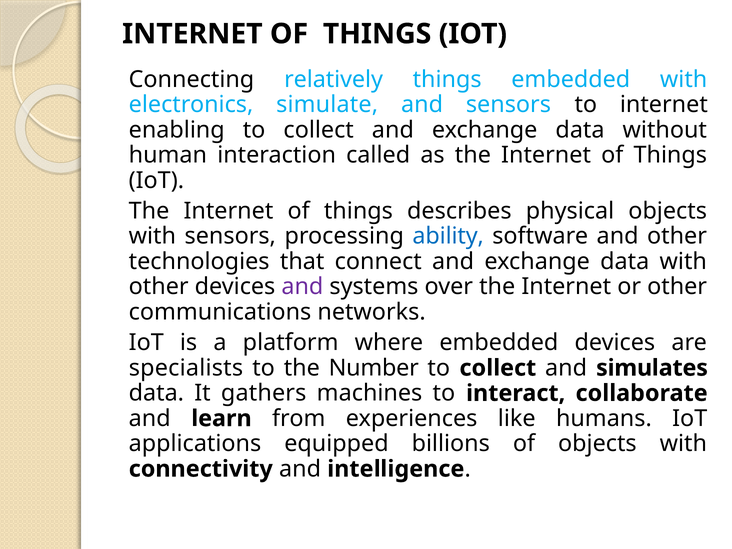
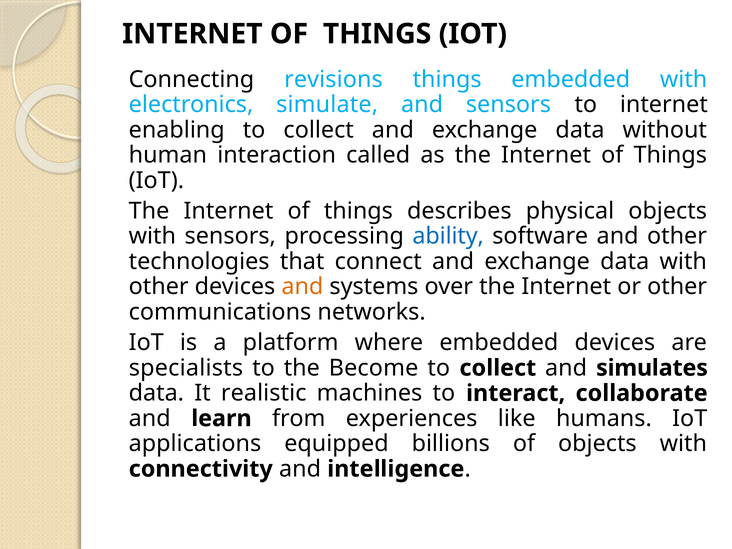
relatively: relatively -> revisions
and at (302, 287) colour: purple -> orange
Number: Number -> Become
gathers: gathers -> realistic
